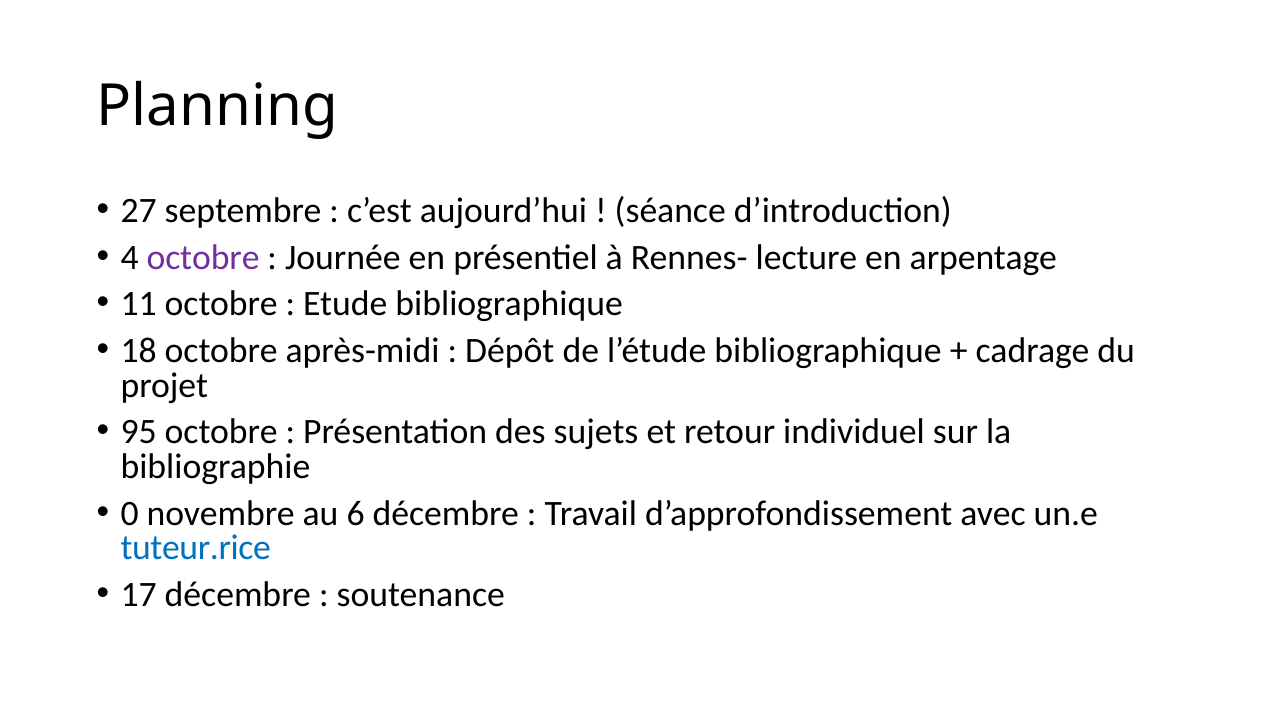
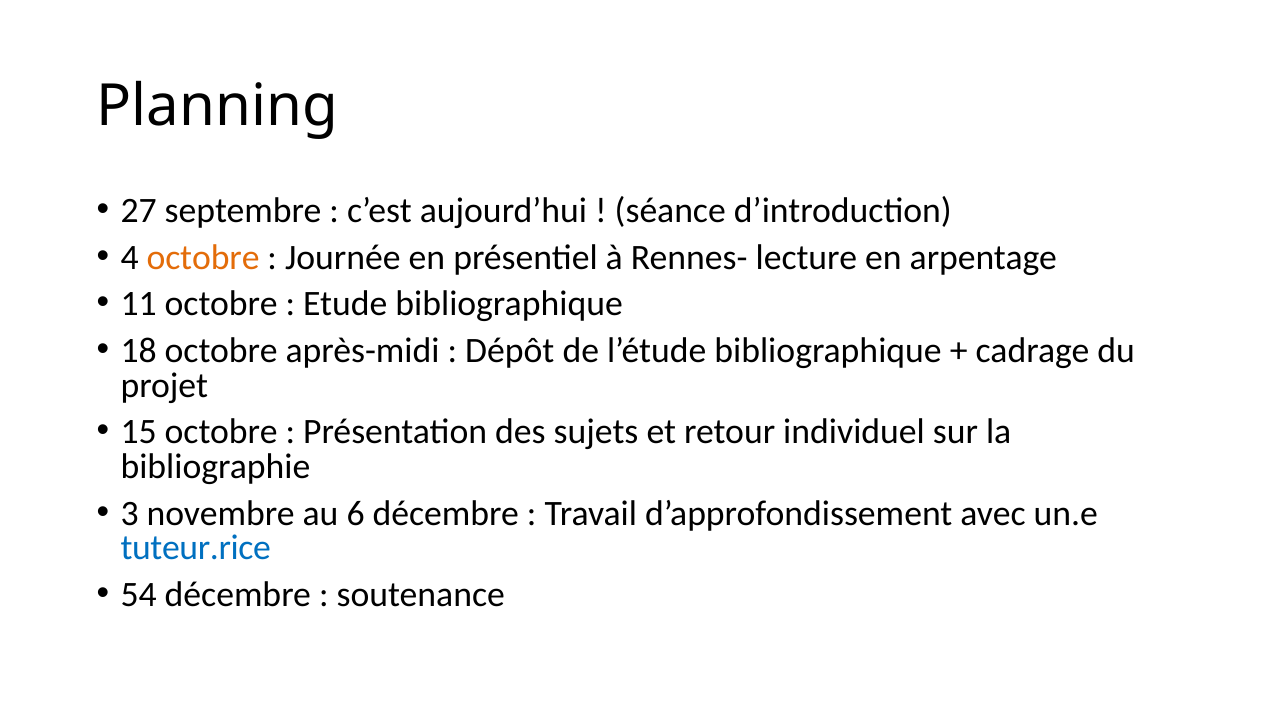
octobre at (203, 257) colour: purple -> orange
95: 95 -> 15
0: 0 -> 3
17: 17 -> 54
